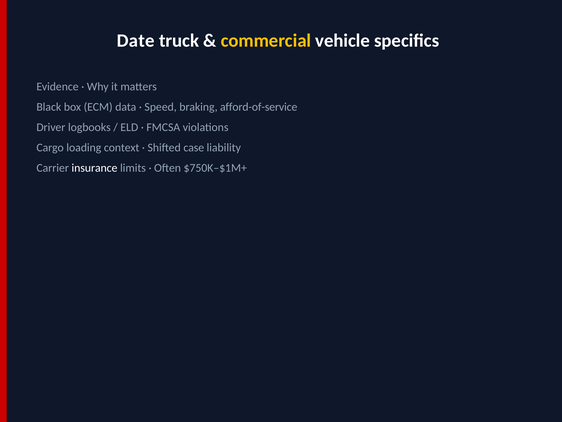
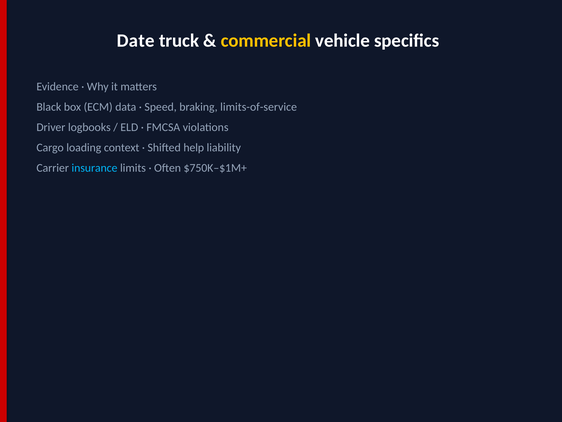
afford-of-service: afford-of-service -> limits-of-service
case: case -> help
insurance colour: white -> light blue
